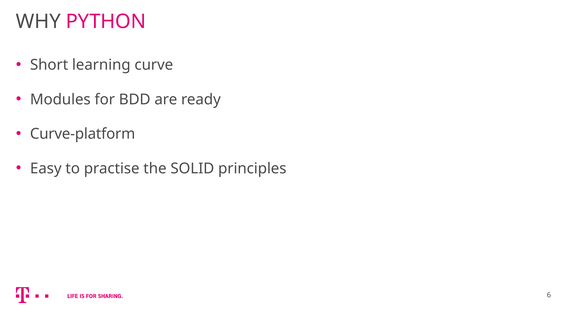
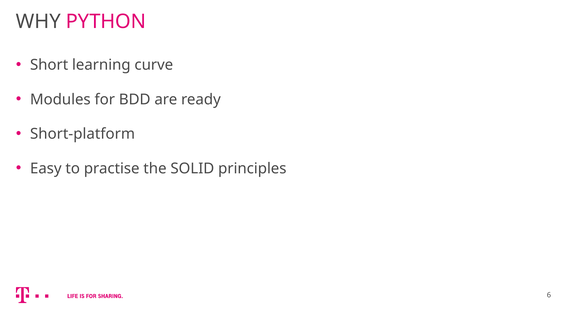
Curve-platform: Curve-platform -> Short-platform
